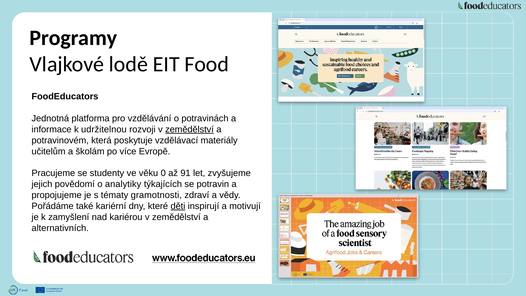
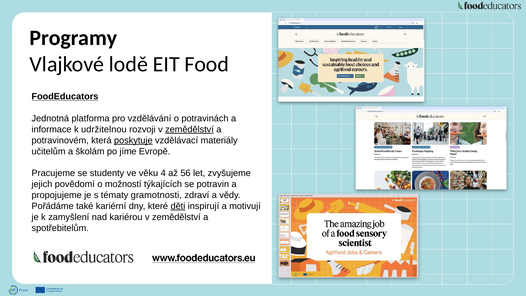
FoodEducators underline: none -> present
poskytuje underline: none -> present
více: více -> jíme
0: 0 -> 4
91: 91 -> 56
analytiky: analytiky -> možností
alternativních: alternativních -> spotřebitelům
